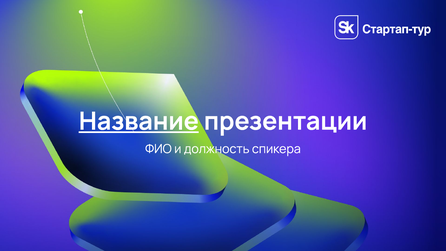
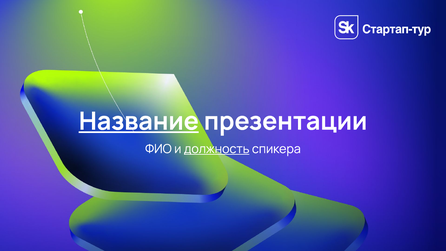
должность underline: none -> present
